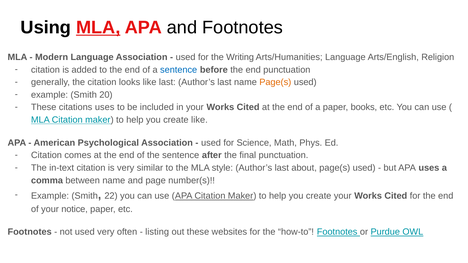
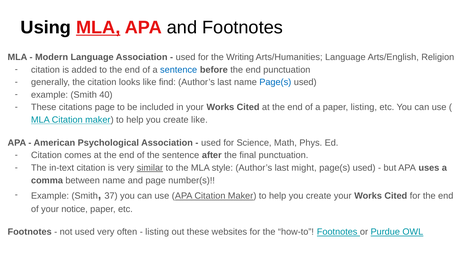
like last: last -> find
Page(s at (275, 82) colour: orange -> blue
20: 20 -> 40
citations uses: uses -> page
paper books: books -> listing
similar underline: none -> present
about: about -> might
22: 22 -> 37
